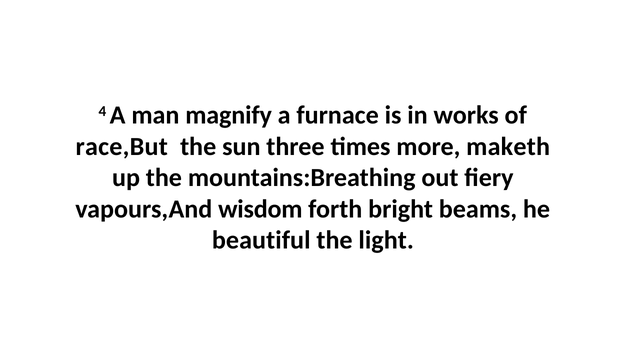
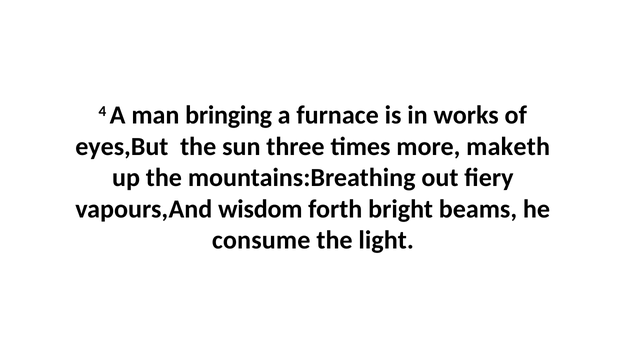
magnify: magnify -> bringing
race,But: race,But -> eyes,But
beautiful: beautiful -> consume
